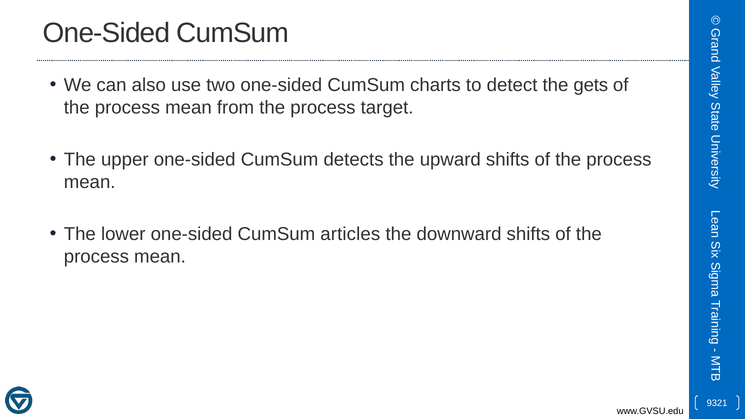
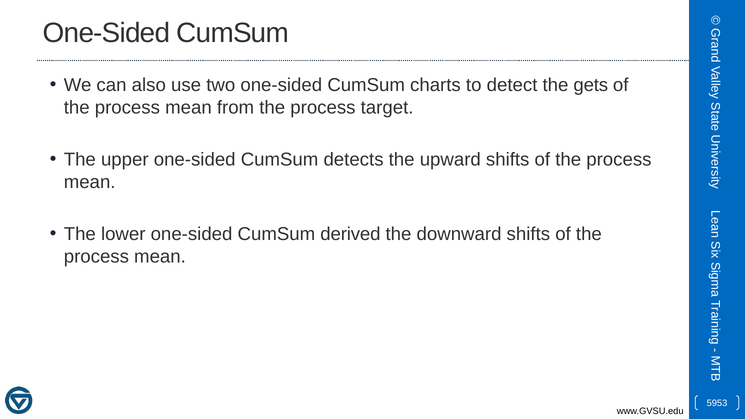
articles: articles -> derived
9321: 9321 -> 5953
